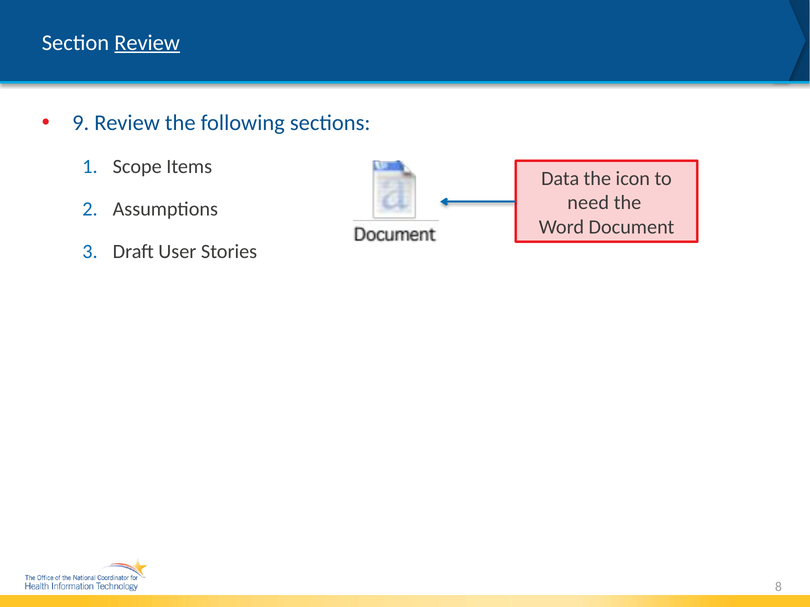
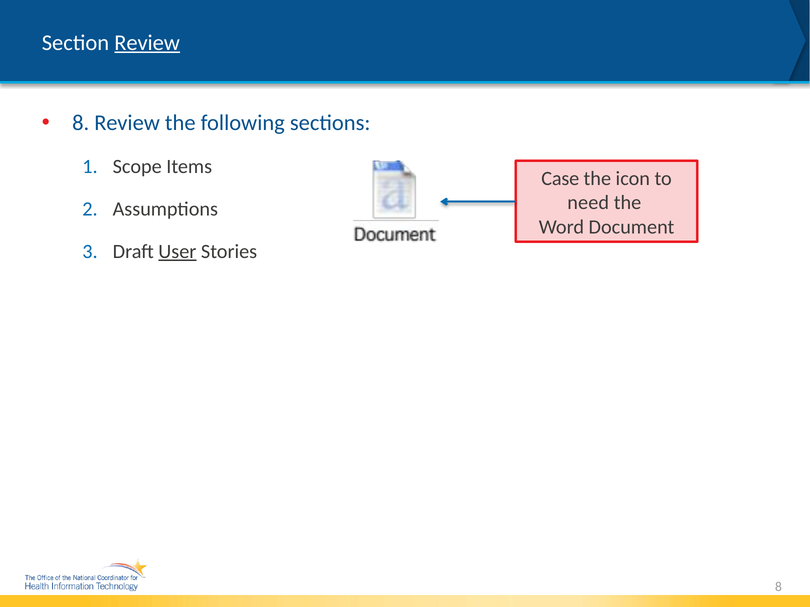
9 at (81, 123): 9 -> 8
Data: Data -> Case
User underline: none -> present
